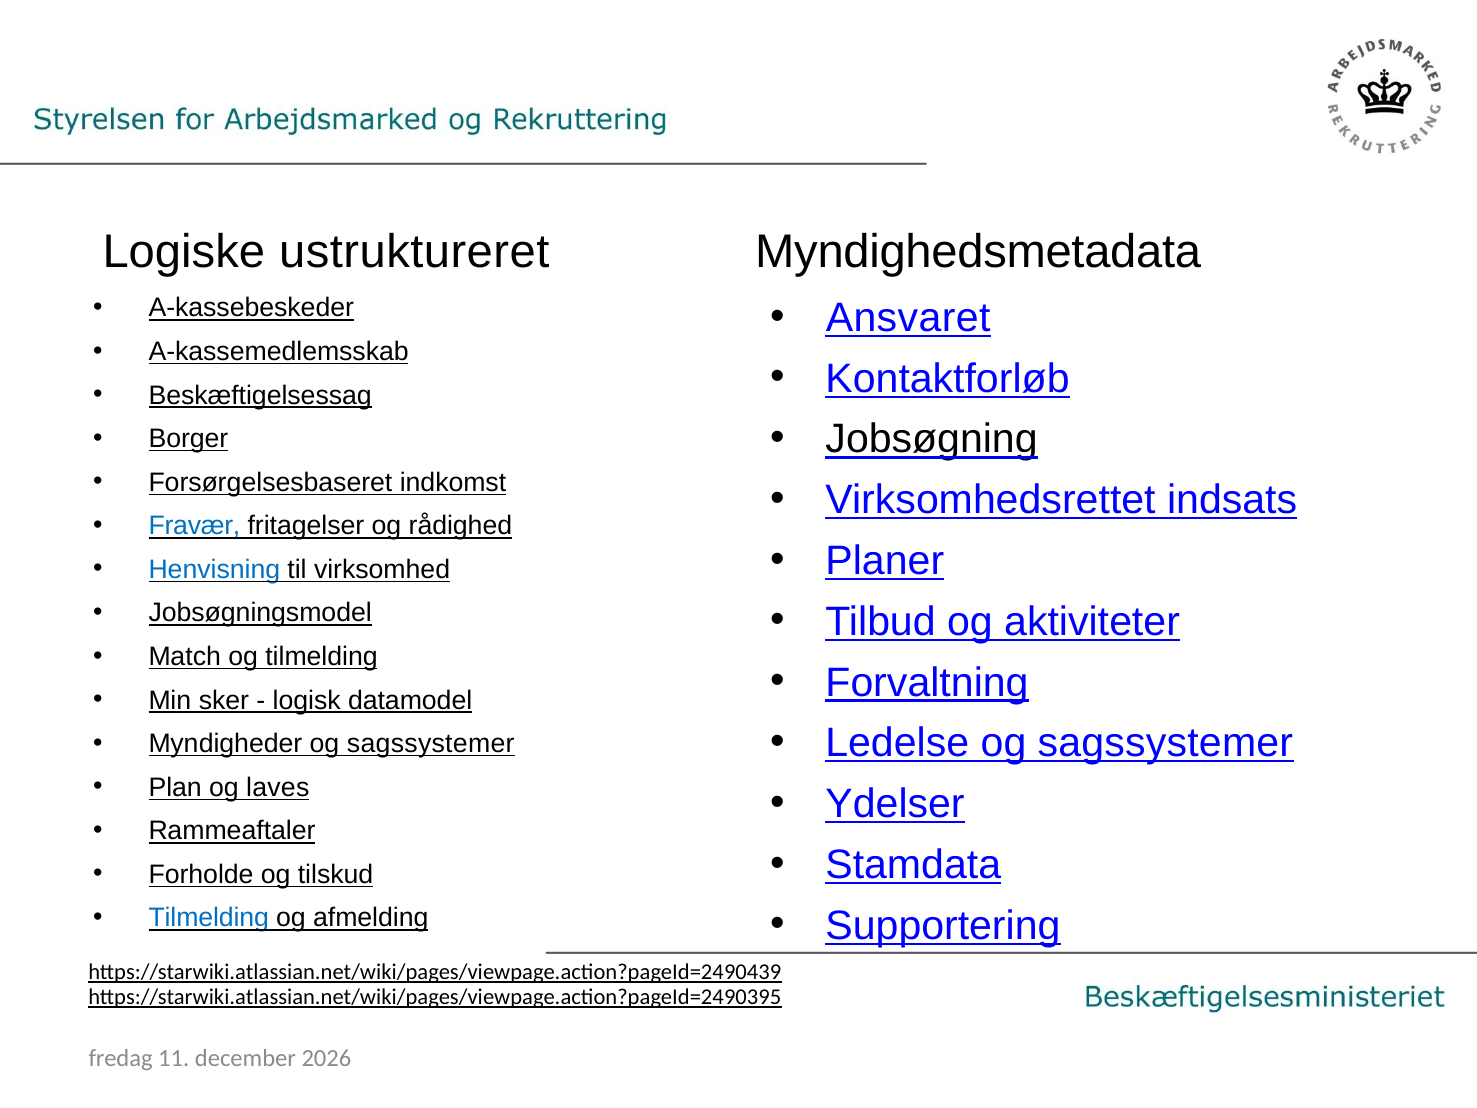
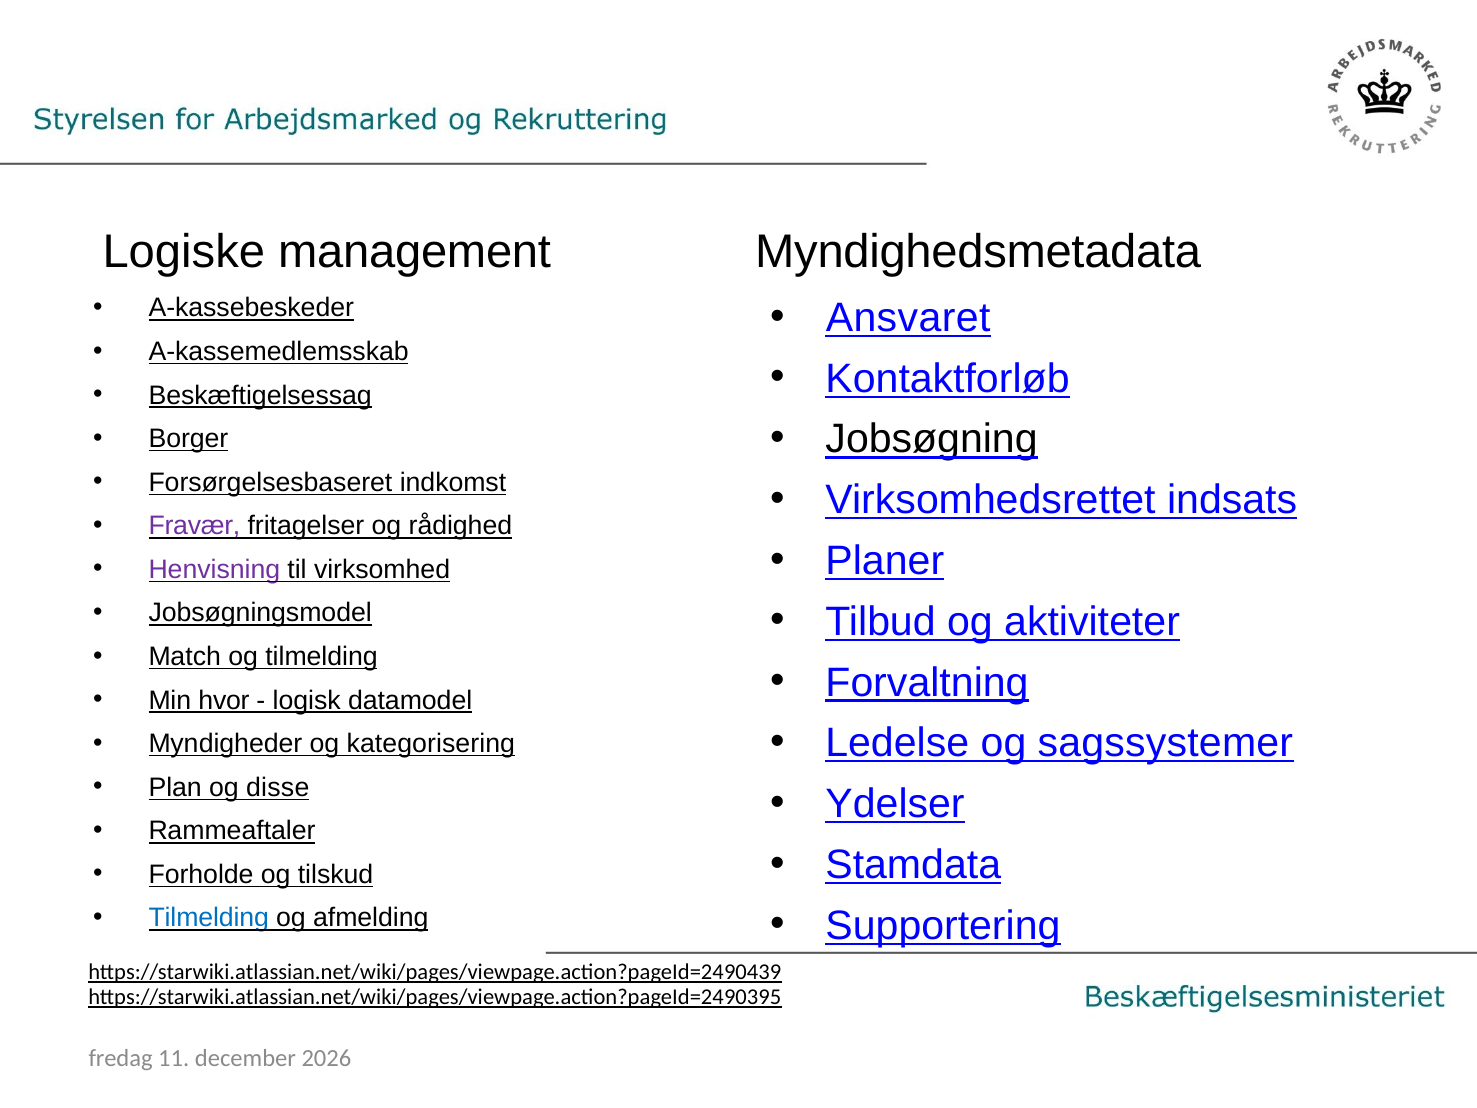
ustruktureret: ustruktureret -> management
Fravær colour: blue -> purple
Henvisning colour: blue -> purple
sker: sker -> hvor
Myndigheder og sagssystemer: sagssystemer -> kategorisering
laves: laves -> disse
